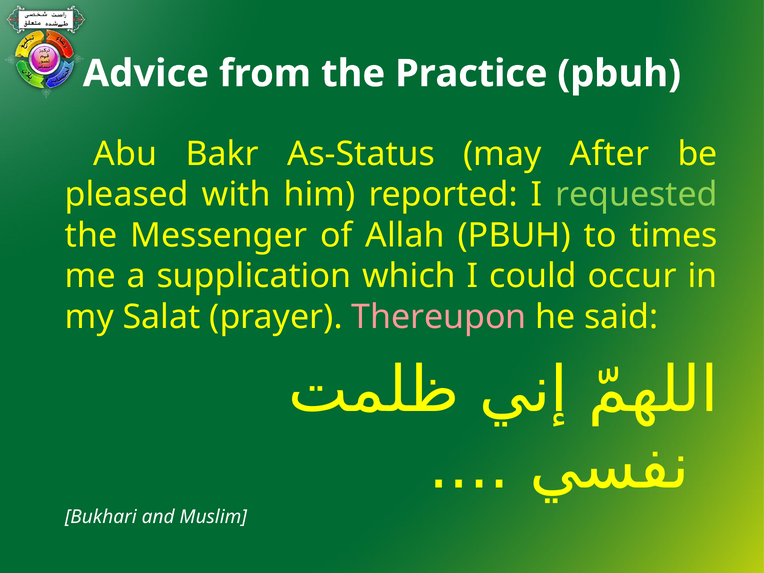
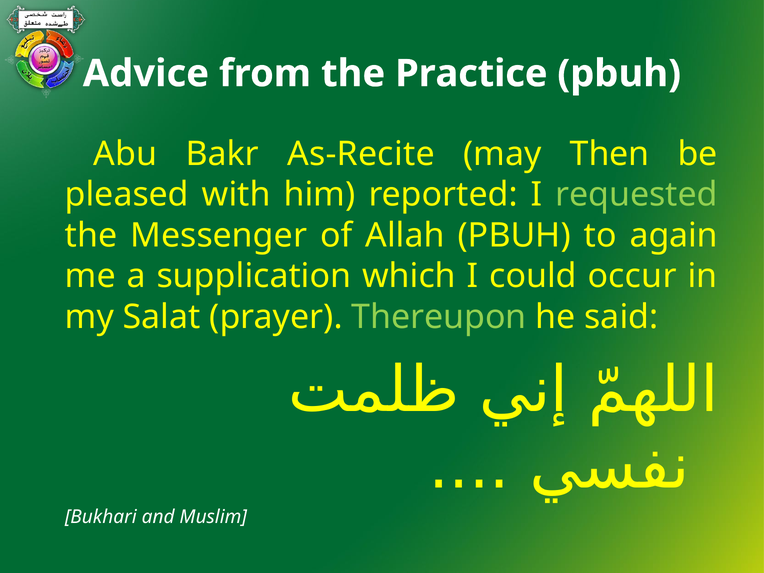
As-Status: As-Status -> As-Recite
After: After -> Then
times: times -> again
Thereupon colour: pink -> light green
